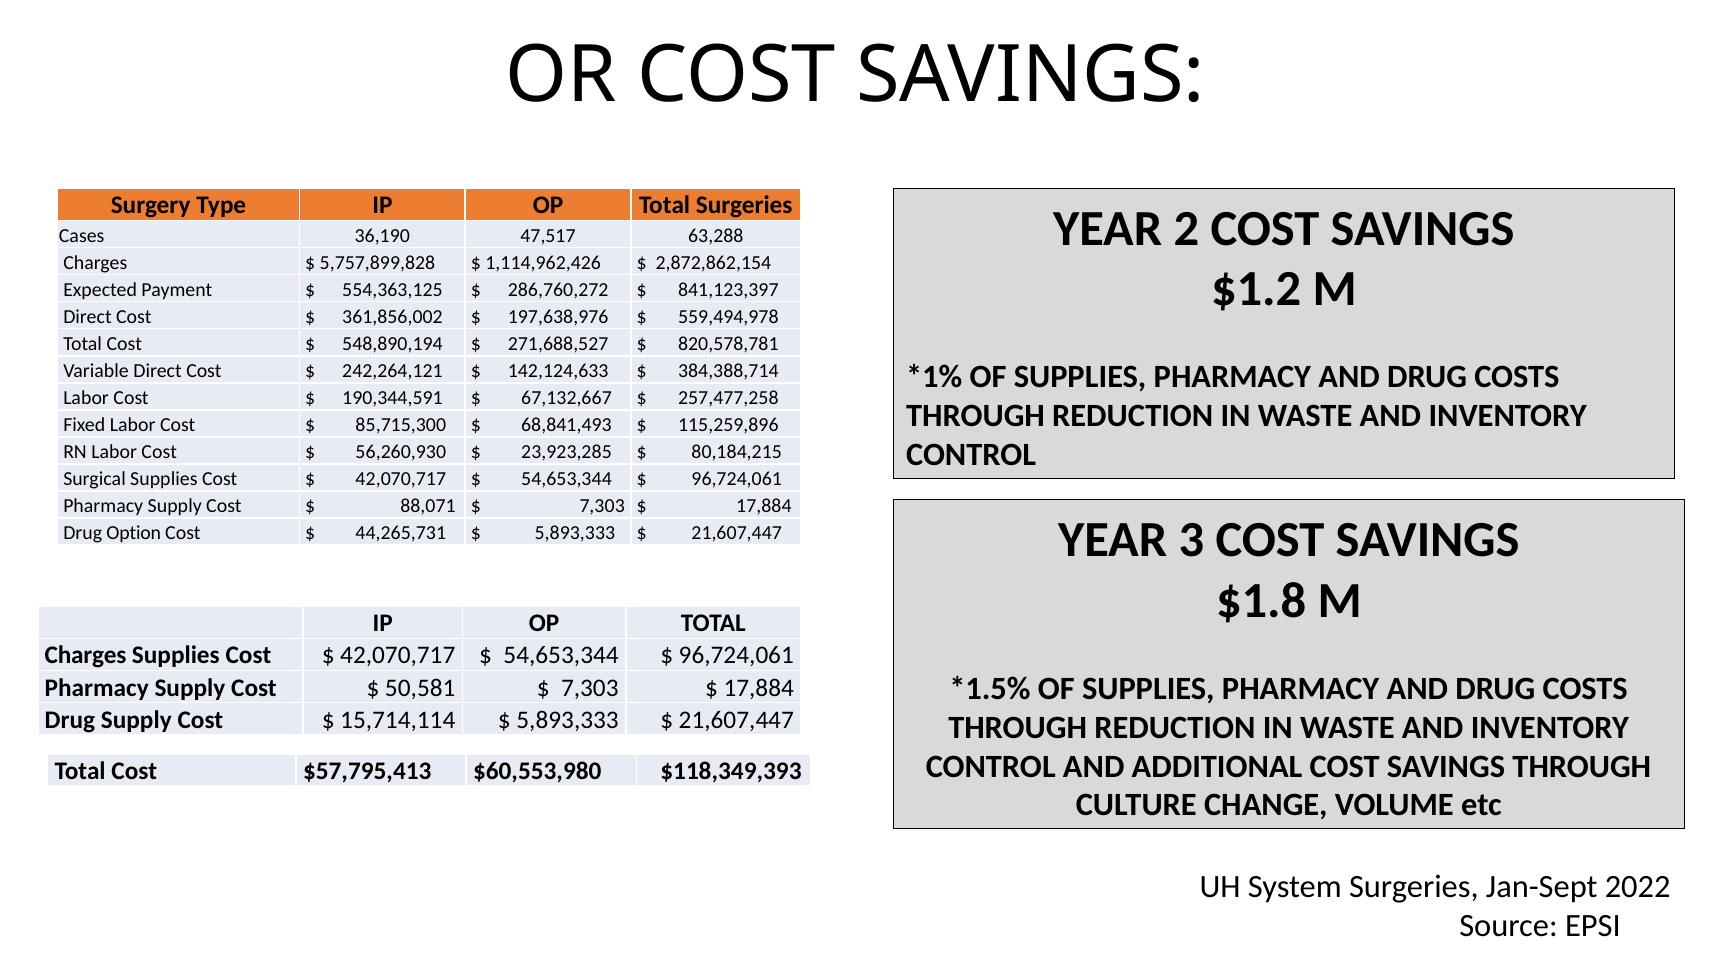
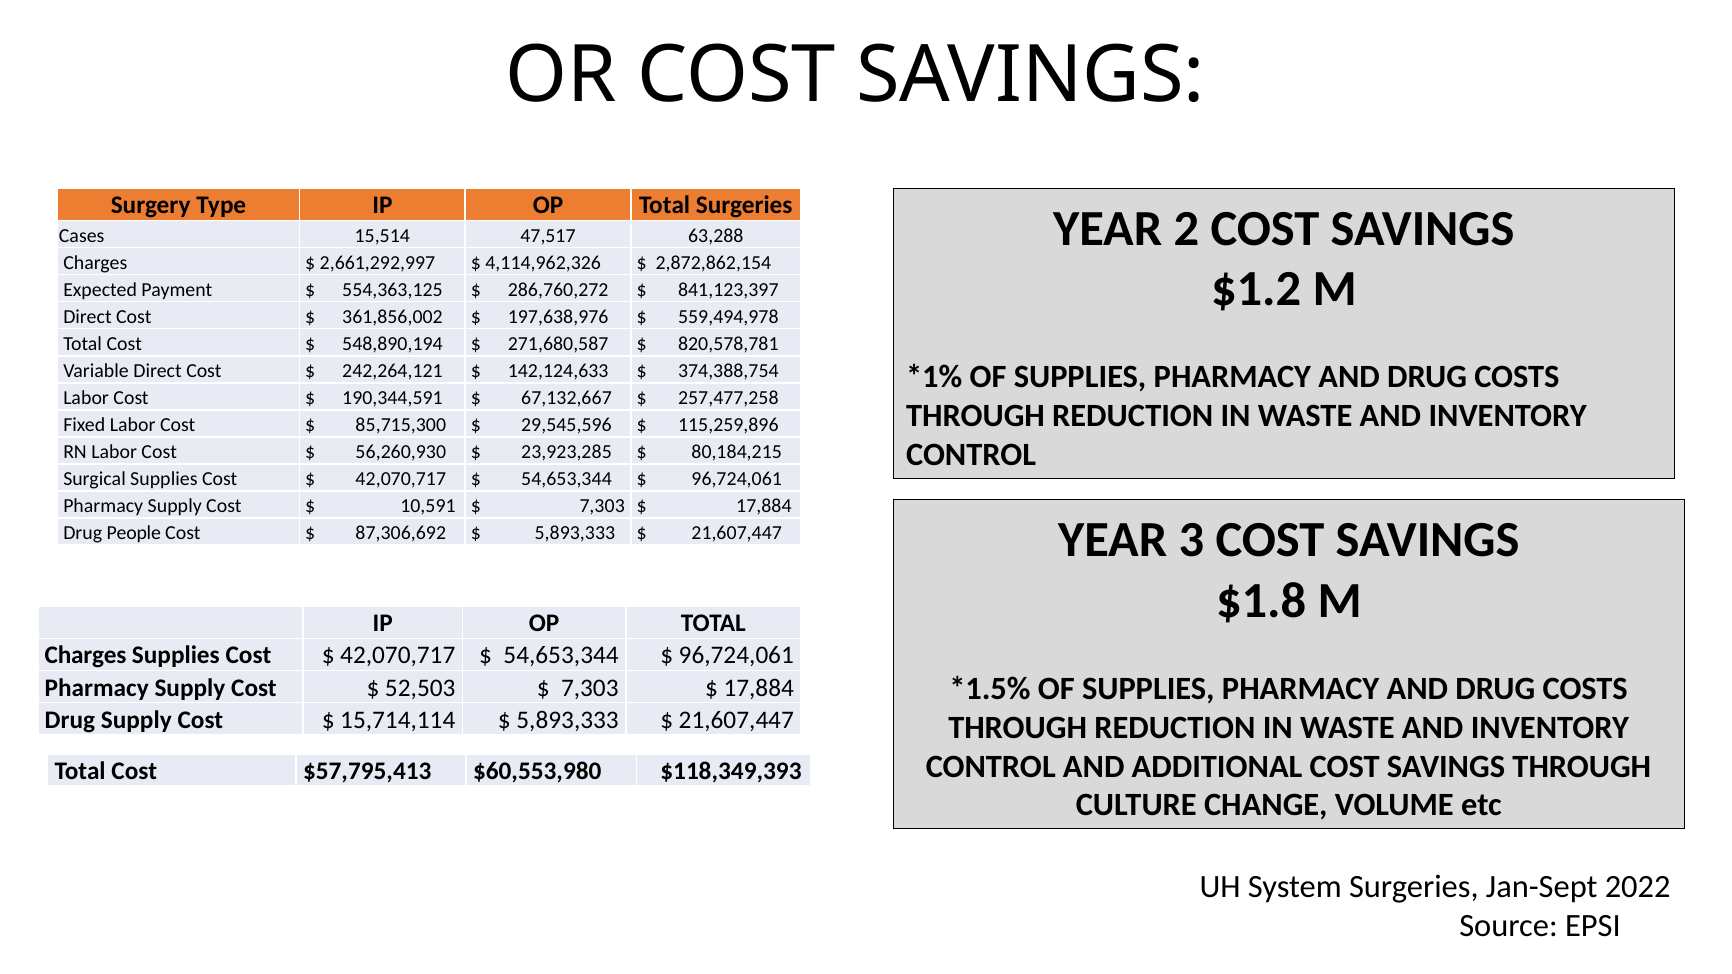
36,190: 36,190 -> 15,514
5,757,899,828: 5,757,899,828 -> 2,661,292,997
1,114,962,426: 1,114,962,426 -> 4,114,962,326
271,688,527: 271,688,527 -> 271,680,587
384,388,714: 384,388,714 -> 374,388,754
68,841,493: 68,841,493 -> 29,545,596
88,071: 88,071 -> 10,591
Option: Option -> People
44,265,731: 44,265,731 -> 87,306,692
50,581: 50,581 -> 52,503
